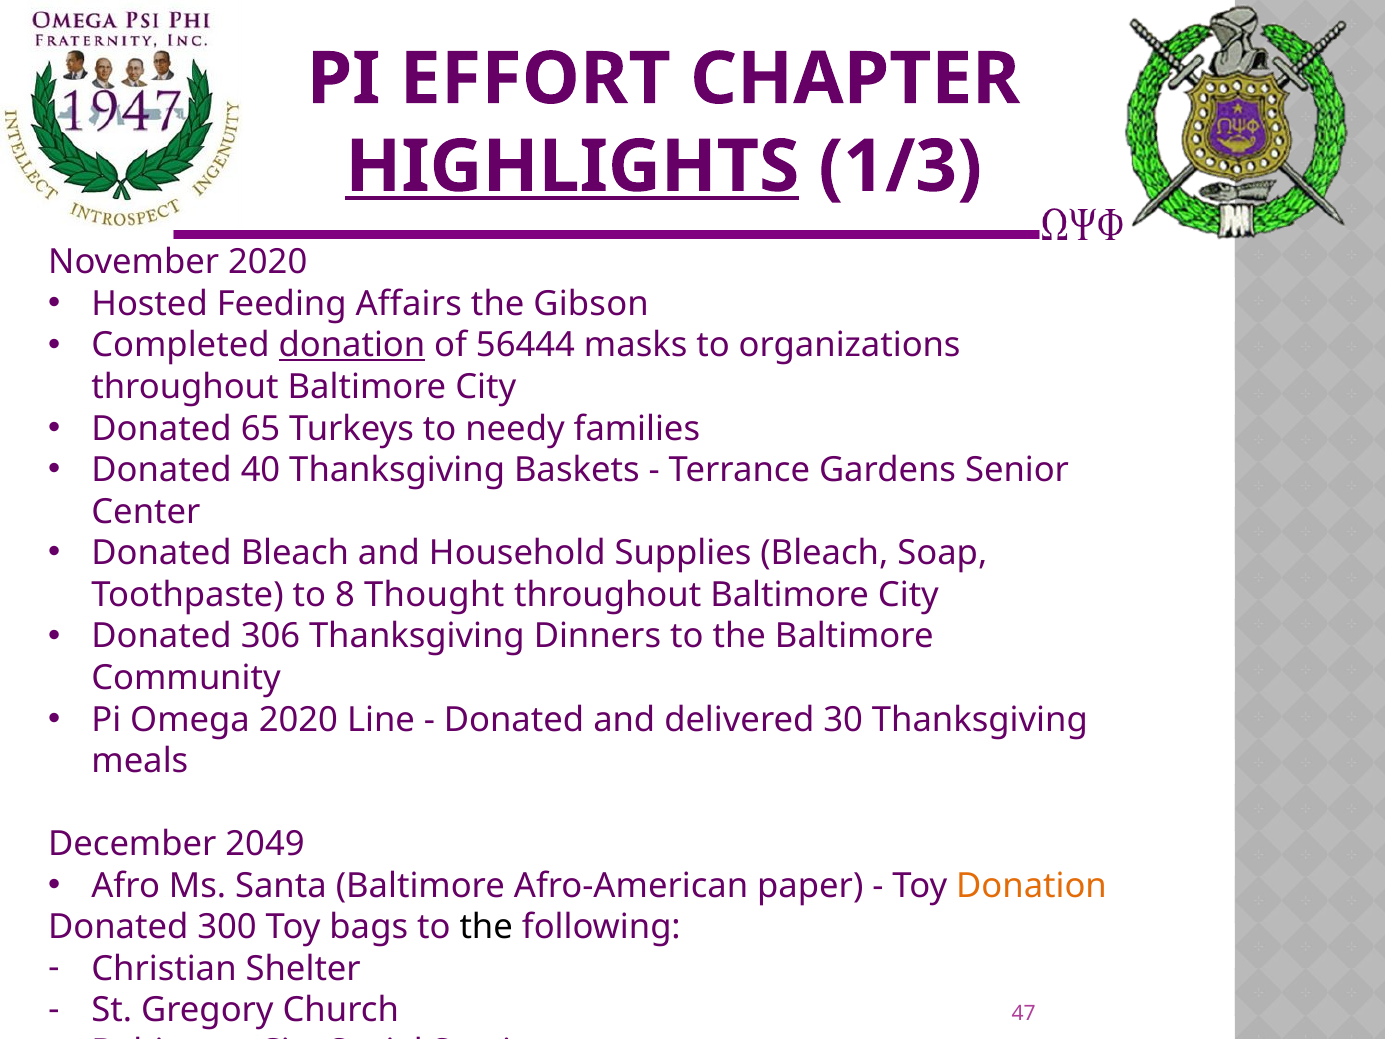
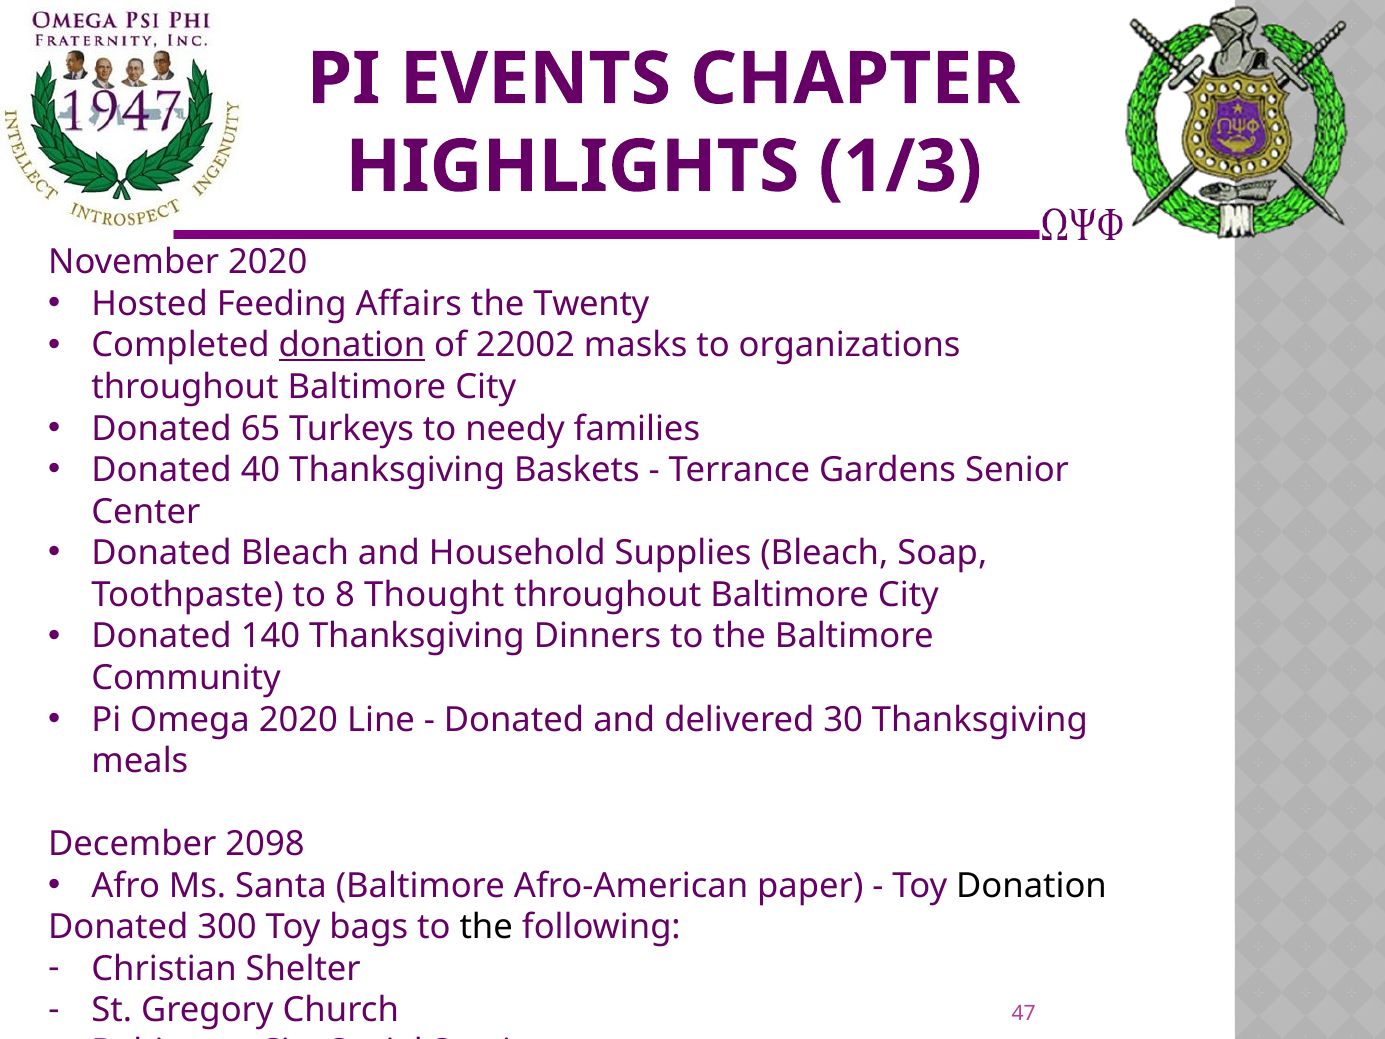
EFFORT: EFFORT -> EVENTS
HIGHLIGHTS underline: present -> none
Gibson: Gibson -> Twenty
56444: 56444 -> 22002
306: 306 -> 140
2049: 2049 -> 2098
Donation at (1032, 886) colour: orange -> black
